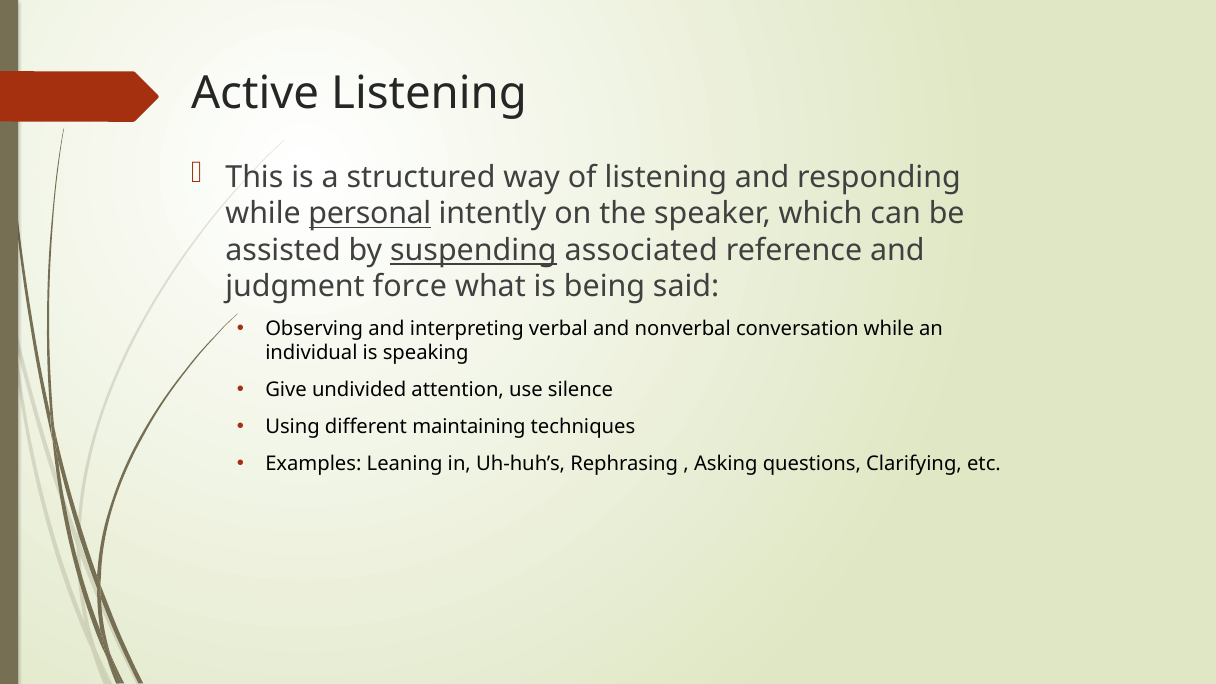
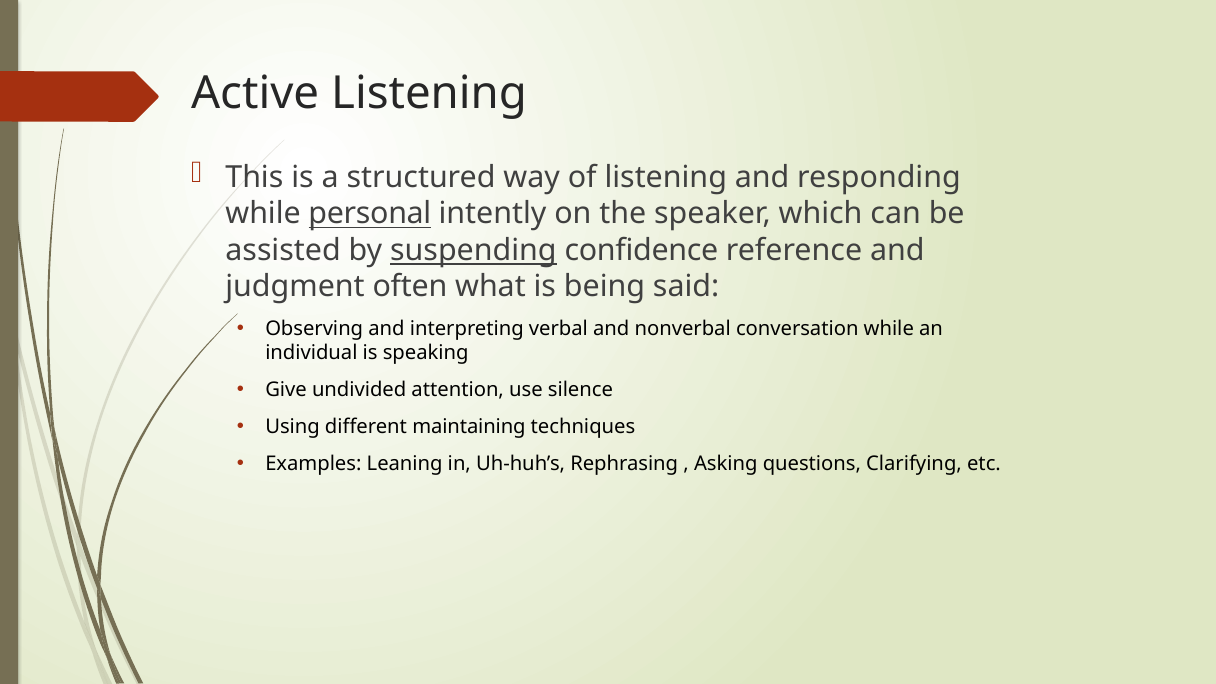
associated: associated -> confidence
force: force -> often
